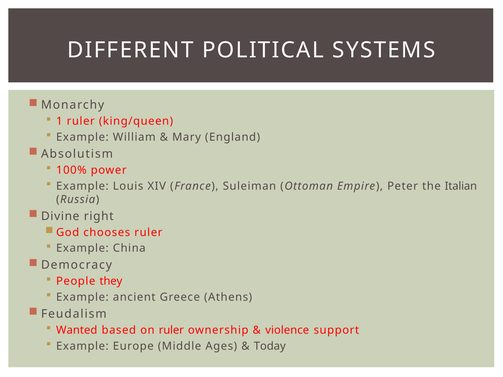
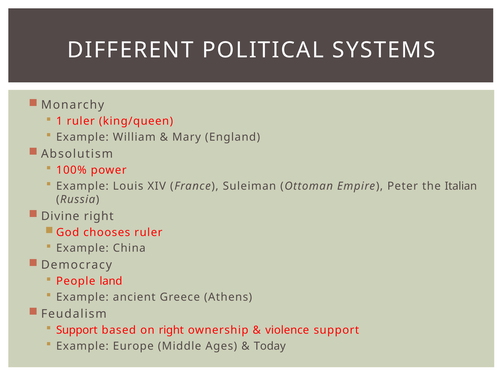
they: they -> land
Wanted at (77, 330): Wanted -> Support
on ruler: ruler -> right
